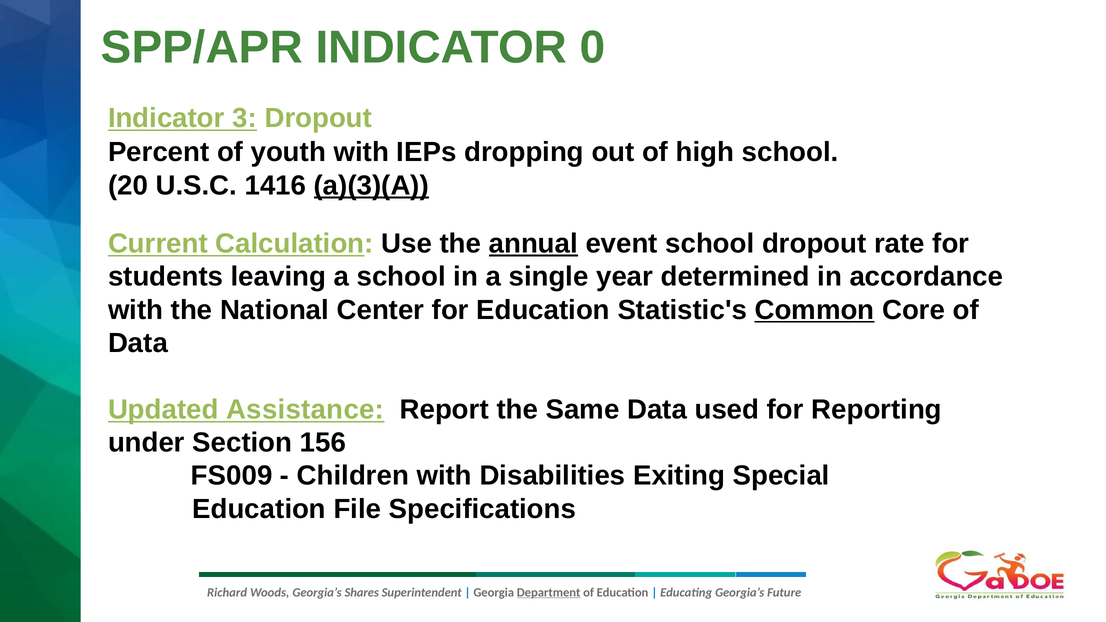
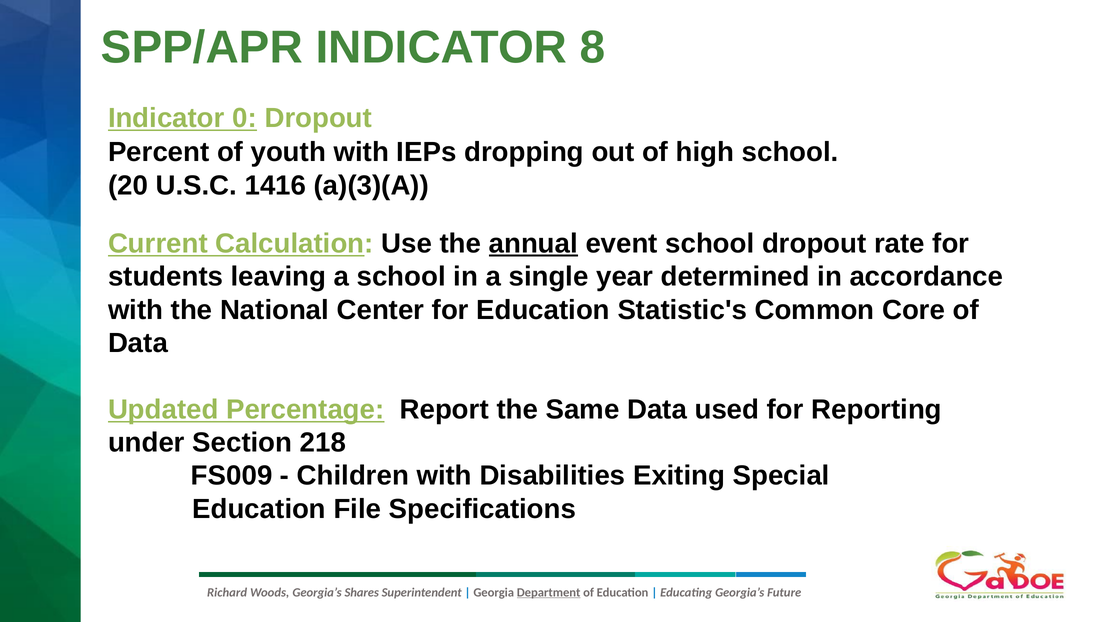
0: 0 -> 8
3: 3 -> 0
a)(3)(A underline: present -> none
Common underline: present -> none
Assistance: Assistance -> Percentage
156: 156 -> 218
